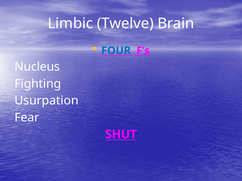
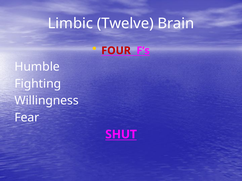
FOUR colour: blue -> red
Nucleus: Nucleus -> Humble
Usurpation: Usurpation -> Willingness
